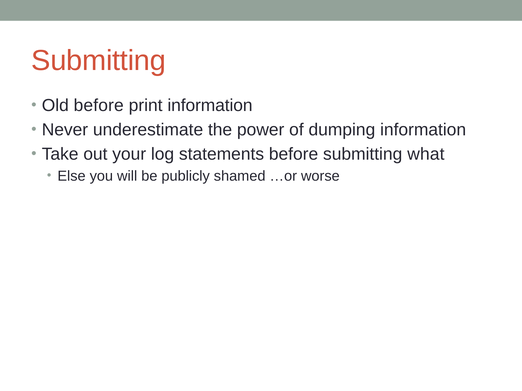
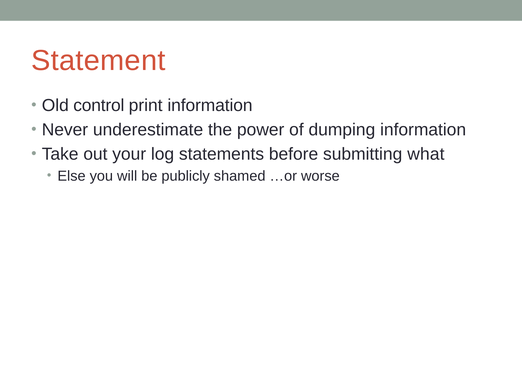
Submitting at (99, 61): Submitting -> Statement
Old before: before -> control
